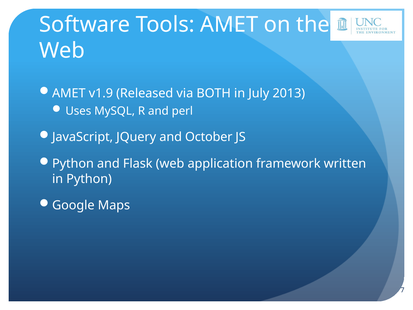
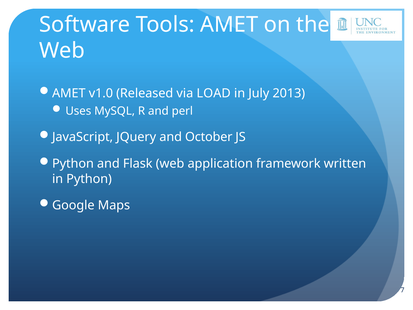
v1.9: v1.9 -> v1.0
BOTH: BOTH -> LOAD
